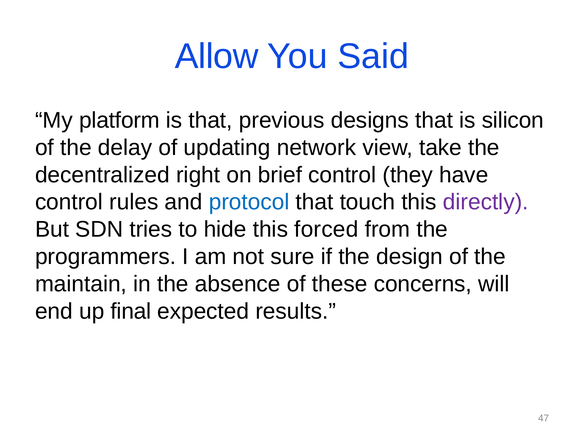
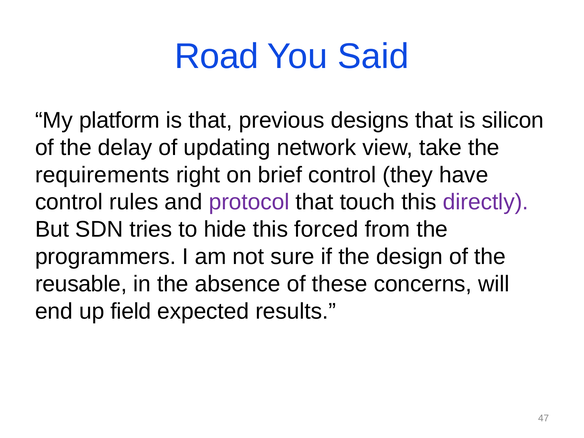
Allow: Allow -> Road
decentralized: decentralized -> requirements
protocol colour: blue -> purple
maintain: maintain -> reusable
final: final -> field
